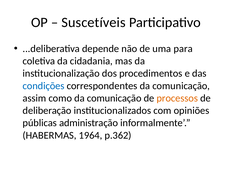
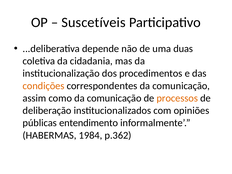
para: para -> duas
condições colour: blue -> orange
administração: administração -> entendimento
1964: 1964 -> 1984
